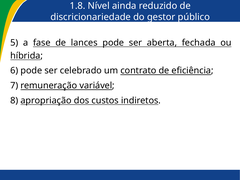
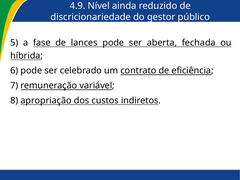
1.8: 1.8 -> 4.9
